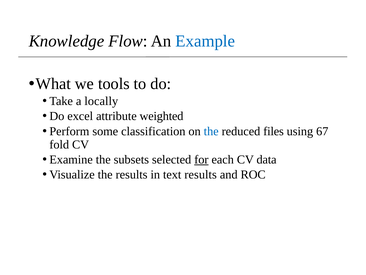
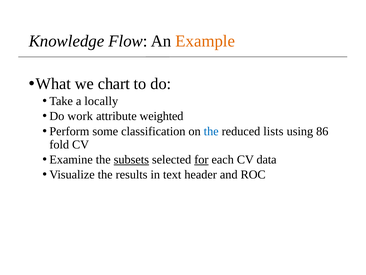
Example colour: blue -> orange
tools: tools -> chart
excel: excel -> work
files: files -> lists
67: 67 -> 86
subsets underline: none -> present
text results: results -> header
